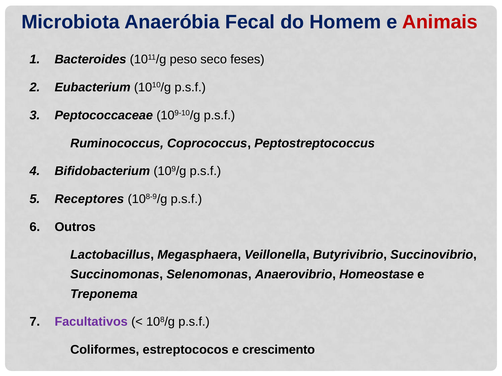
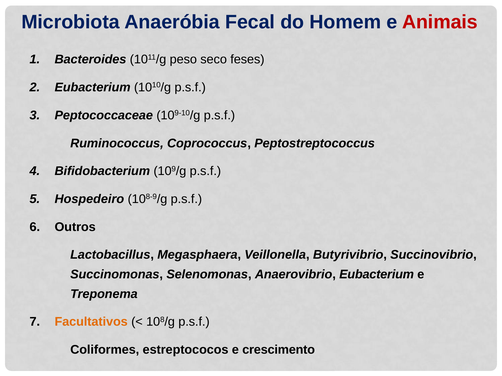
Receptores: Receptores -> Hospedeiro
Anaerovibrio Homeostase: Homeostase -> Eubacterium
Facultativos colour: purple -> orange
